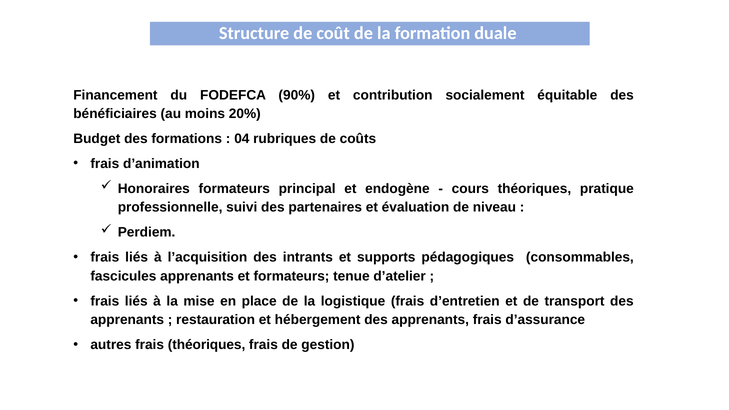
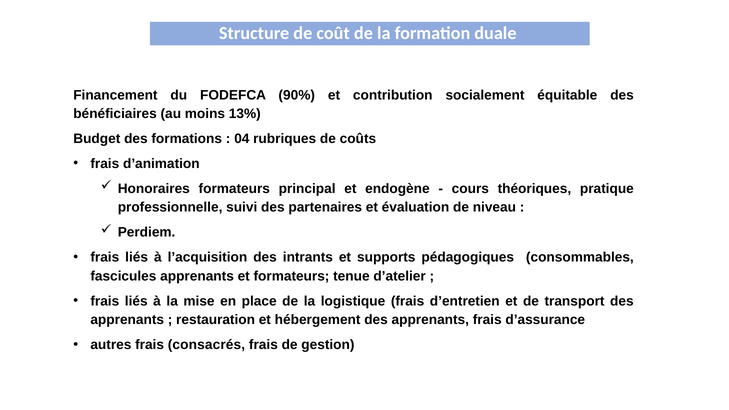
20%: 20% -> 13%
frais théoriques: théoriques -> consacrés
